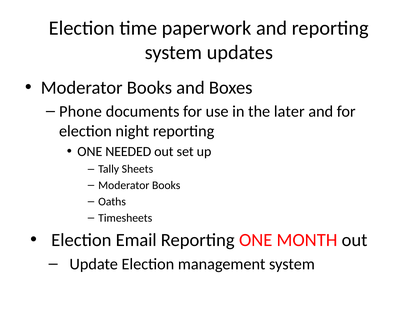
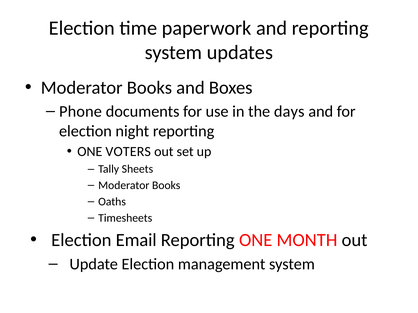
later: later -> days
NEEDED: NEEDED -> VOTERS
